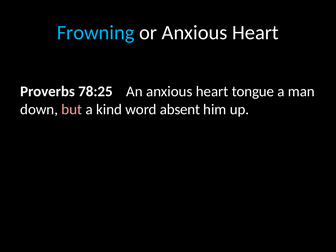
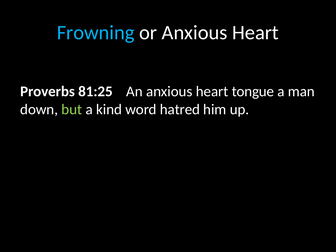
78:25: 78:25 -> 81:25
but colour: pink -> light green
absent: absent -> hatred
